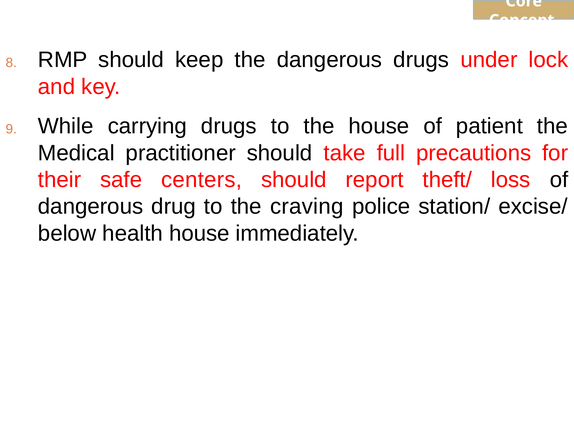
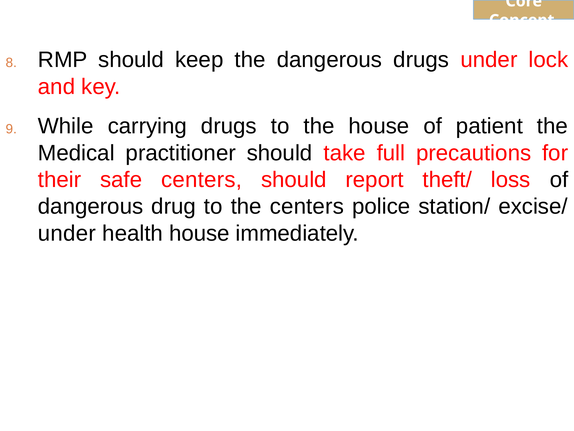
the craving: craving -> centers
below at (67, 233): below -> under
